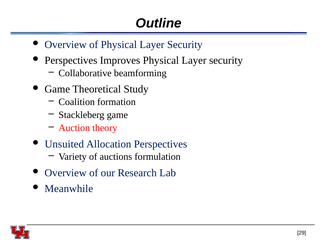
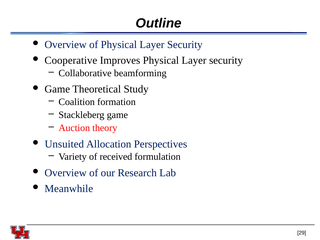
Perspectives at (71, 60): Perspectives -> Cooperative
auctions: auctions -> received
